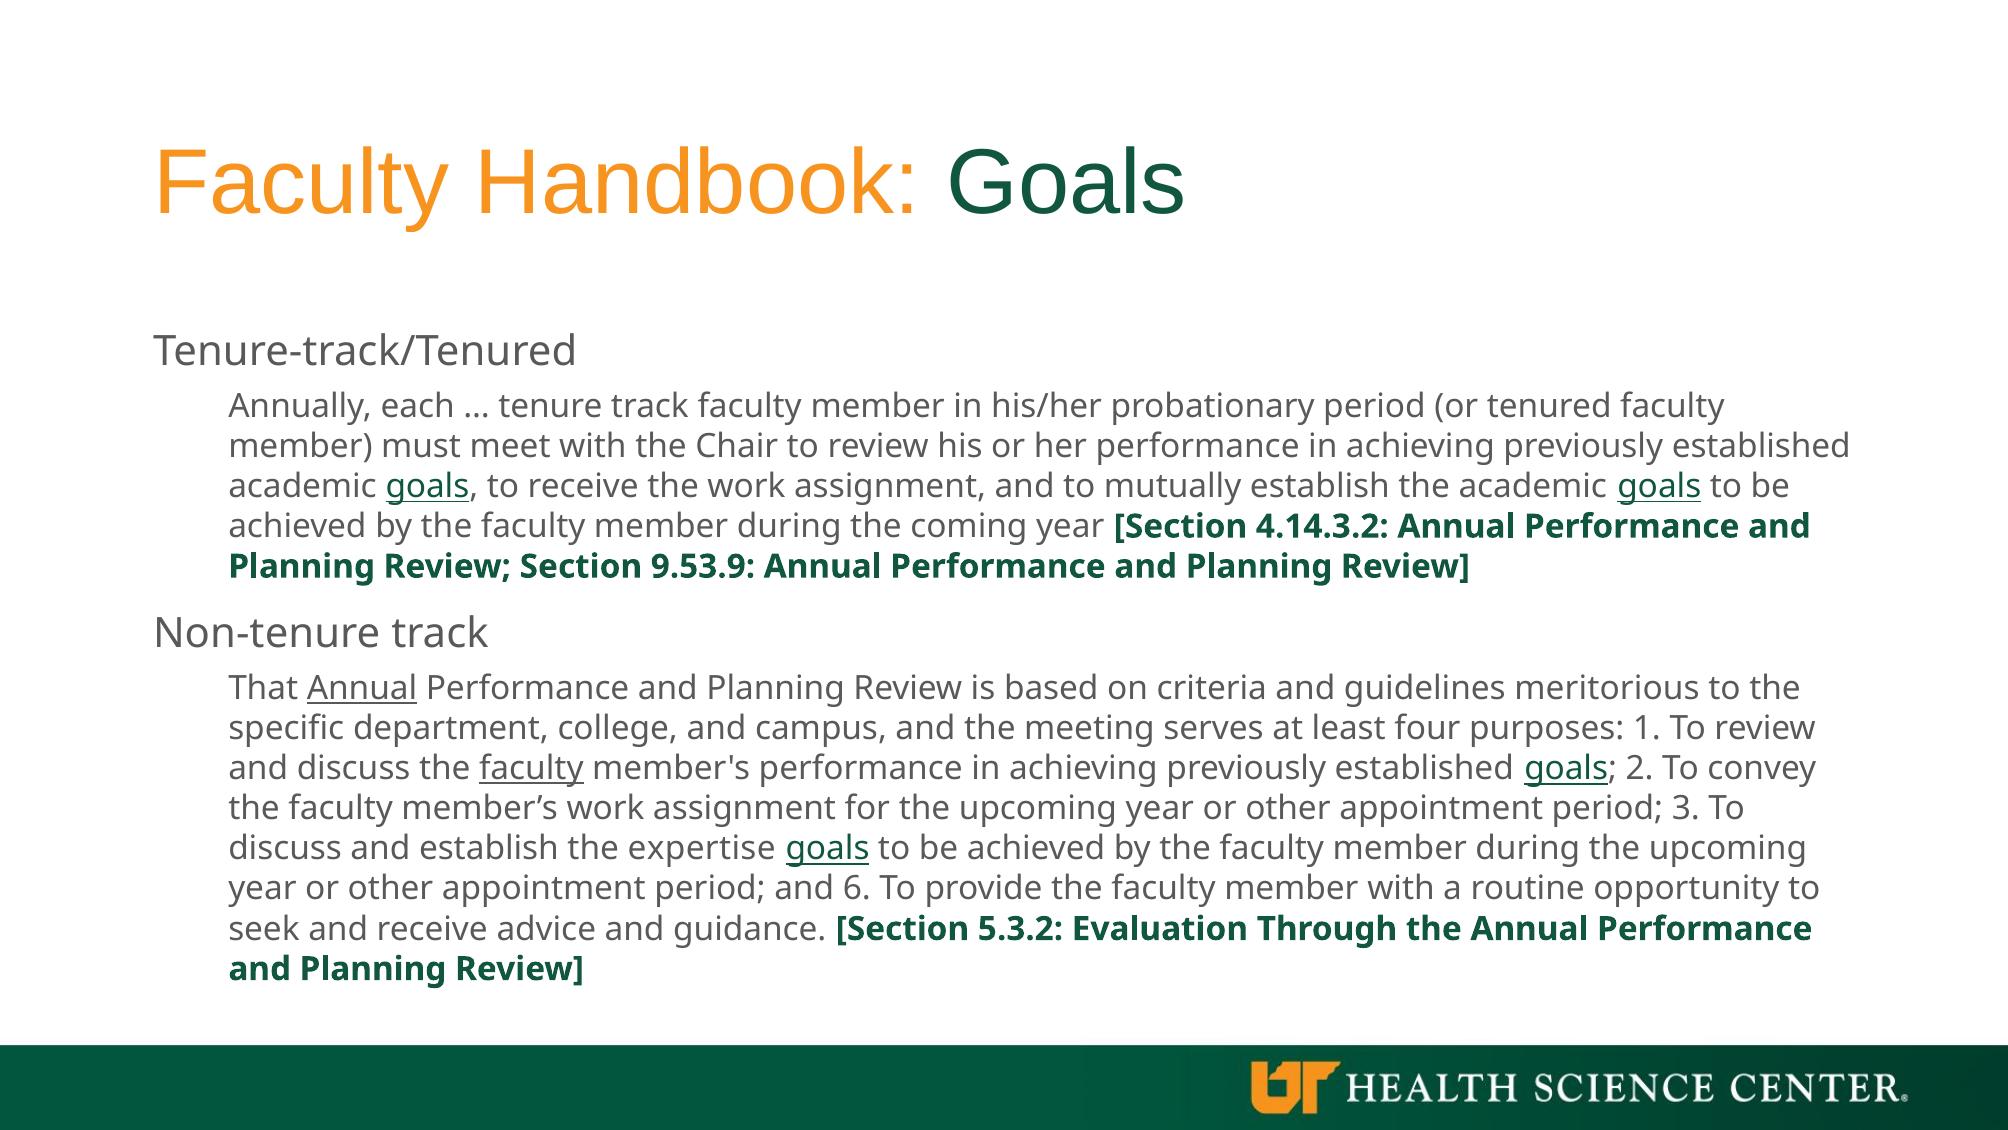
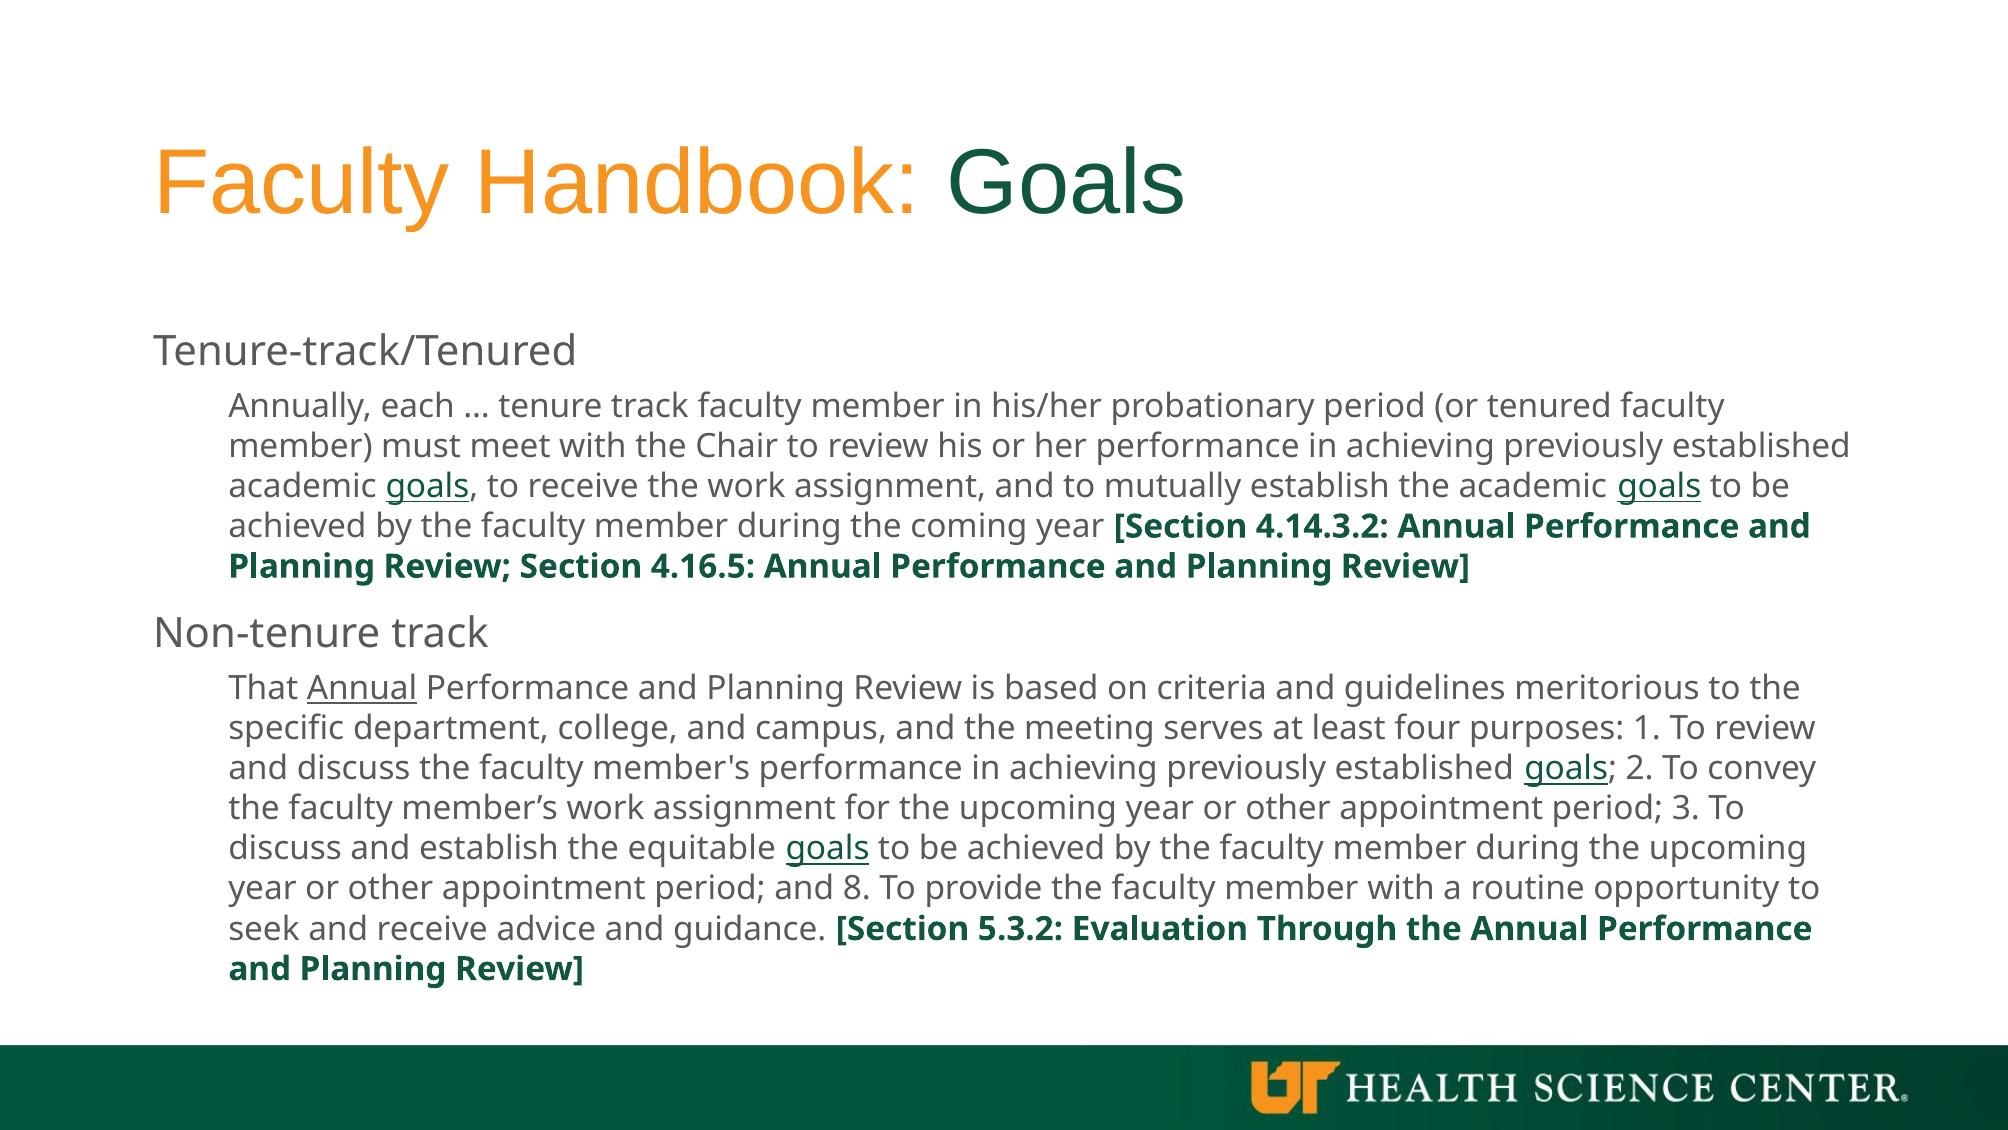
9.53.9: 9.53.9 -> 4.16.5
faculty at (531, 768) underline: present -> none
expertise: expertise -> equitable
6: 6 -> 8
